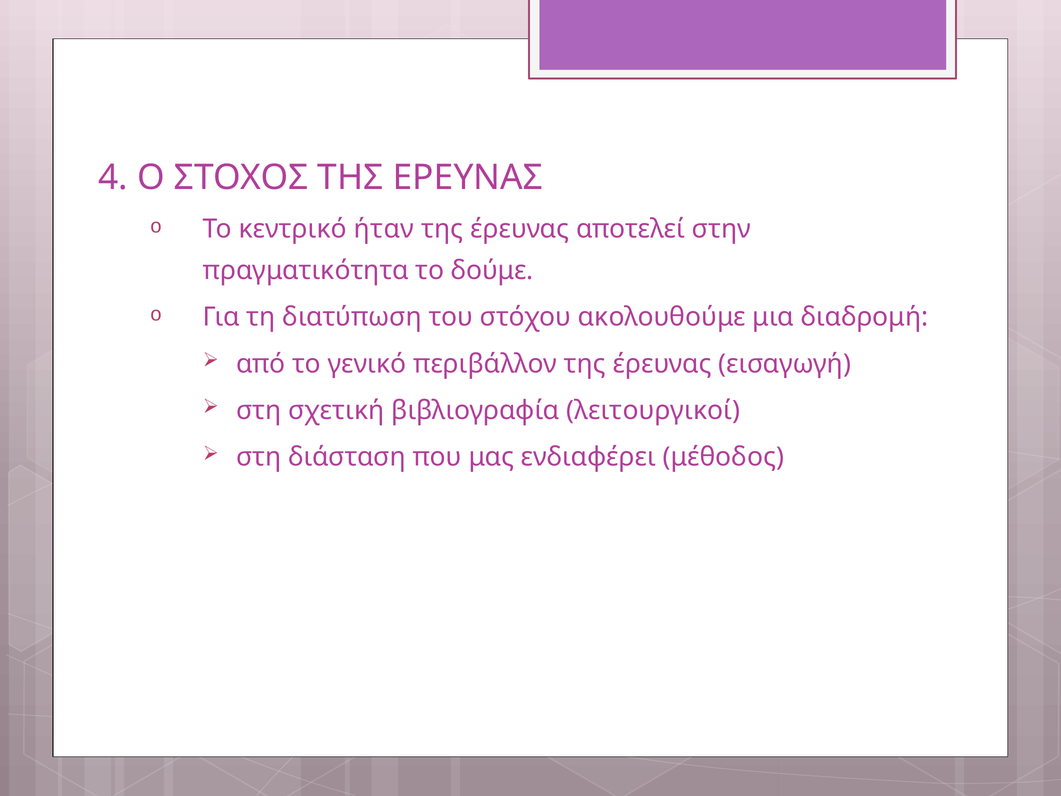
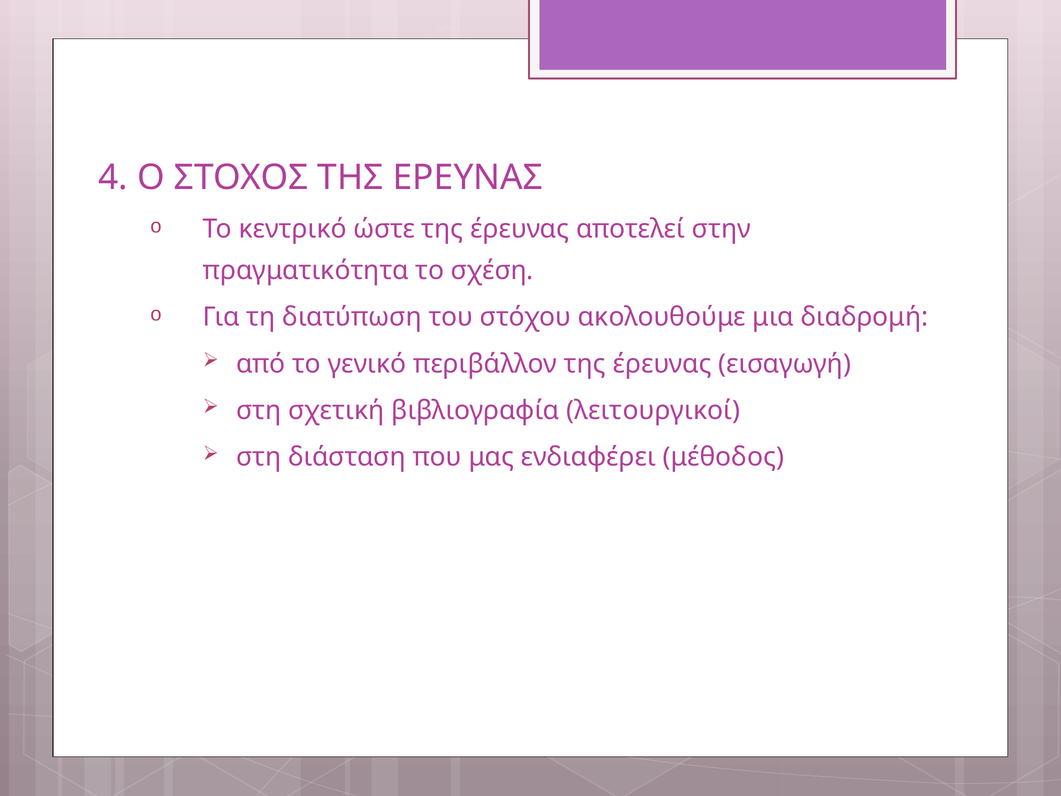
ήταν: ήταν -> ώστε
δούμε: δούμε -> σχέση
